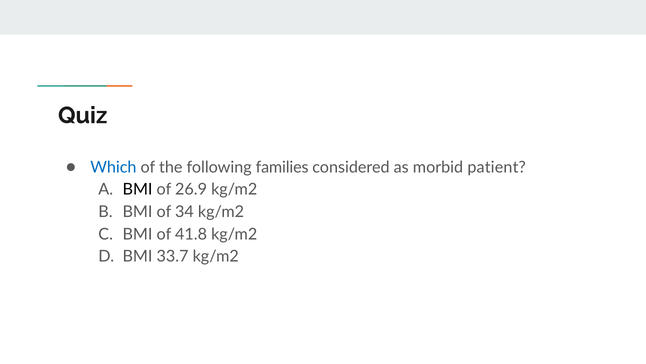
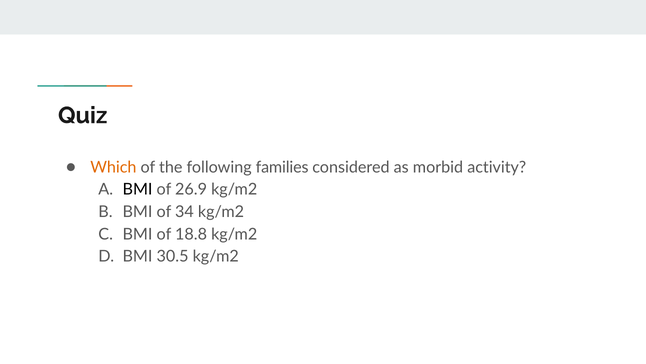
Which colour: blue -> orange
patient: patient -> activity
41.8: 41.8 -> 18.8
33.7: 33.7 -> 30.5
